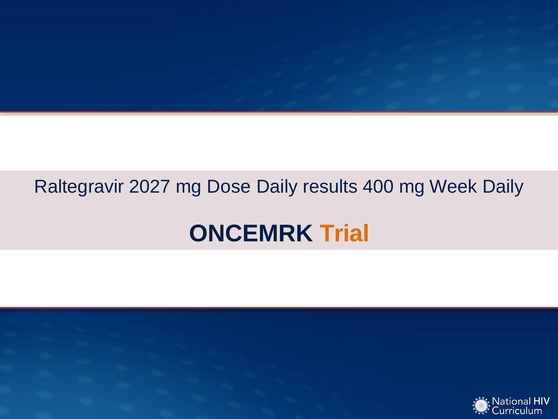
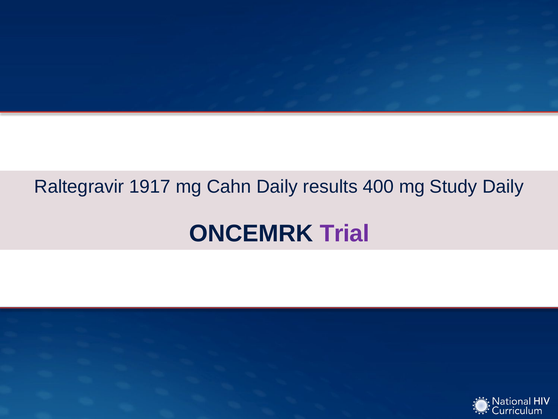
2027: 2027 -> 1917
Dose: Dose -> Cahn
Week: Week -> Study
Trial colour: orange -> purple
